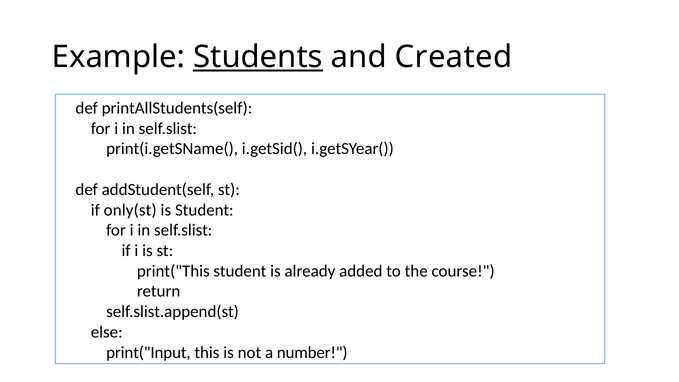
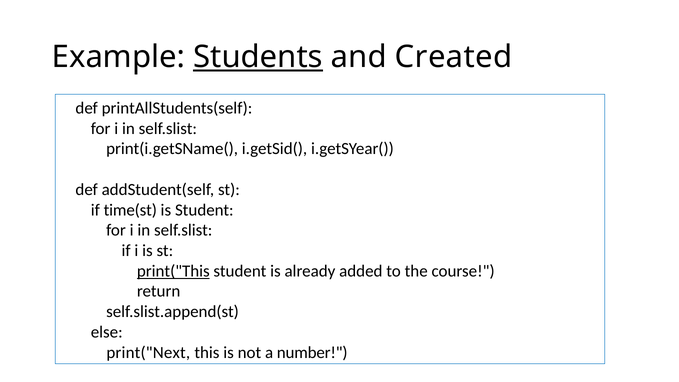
only(st: only(st -> time(st
print("This underline: none -> present
print("Input: print("Input -> print("Next
